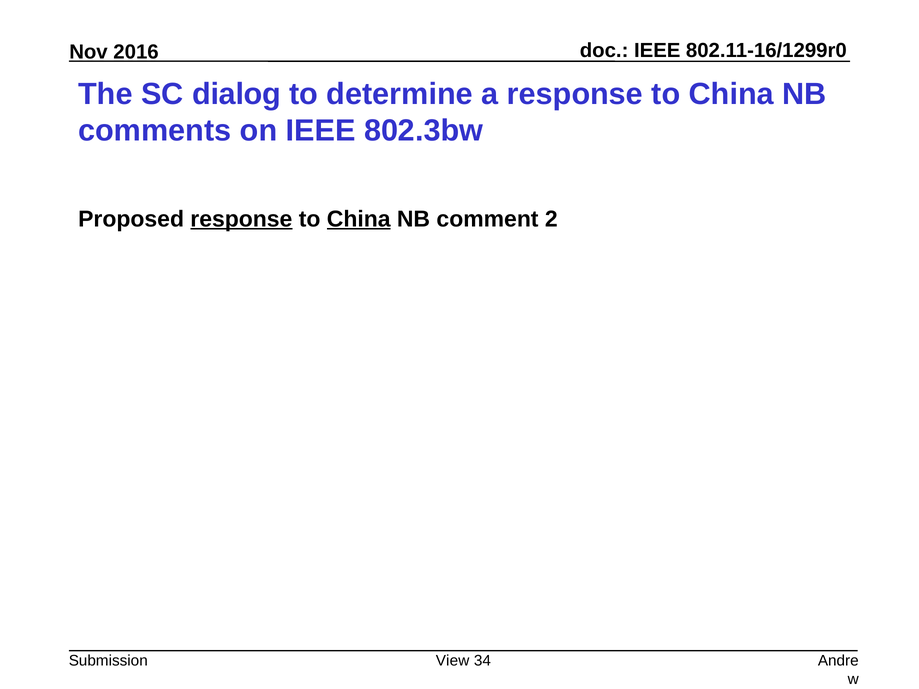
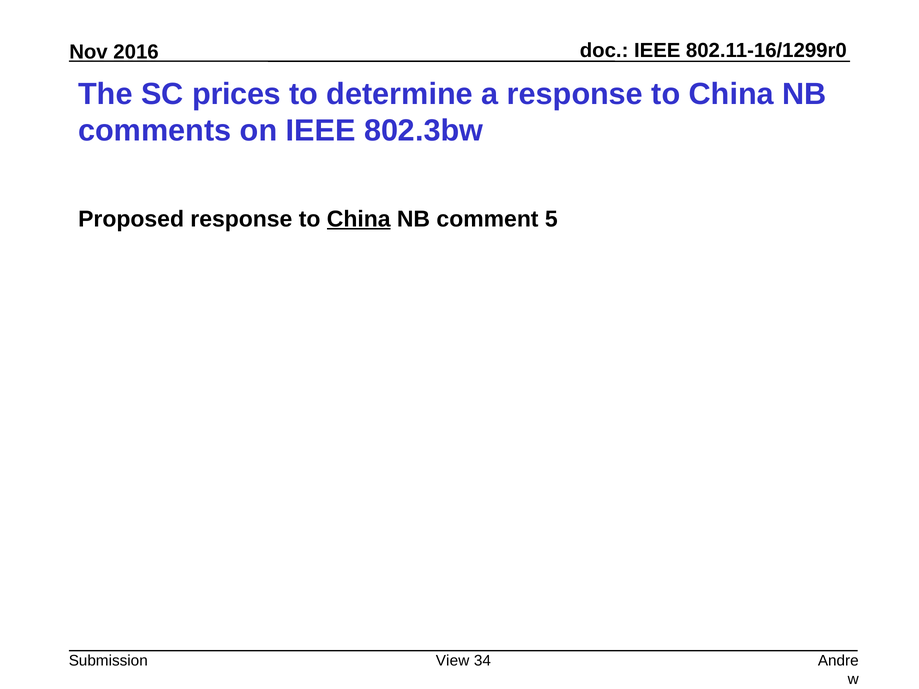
dialog: dialog -> prices
response at (241, 219) underline: present -> none
2: 2 -> 5
